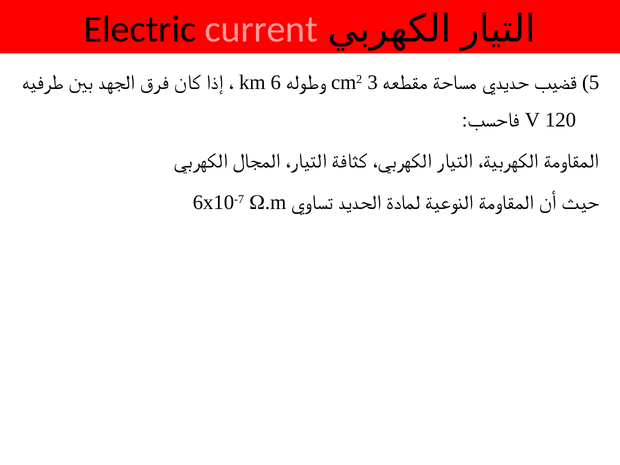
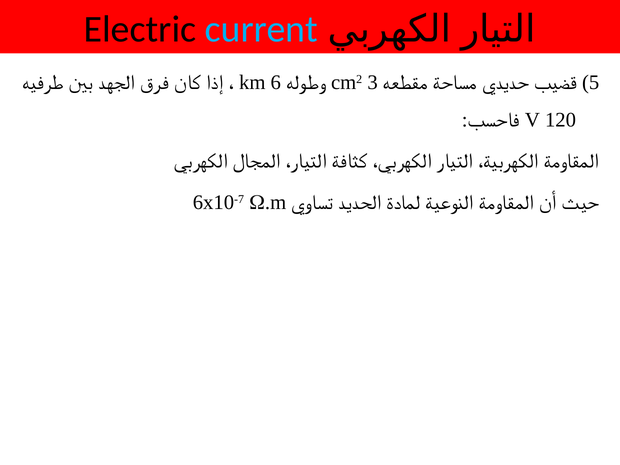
current colour: pink -> light blue
